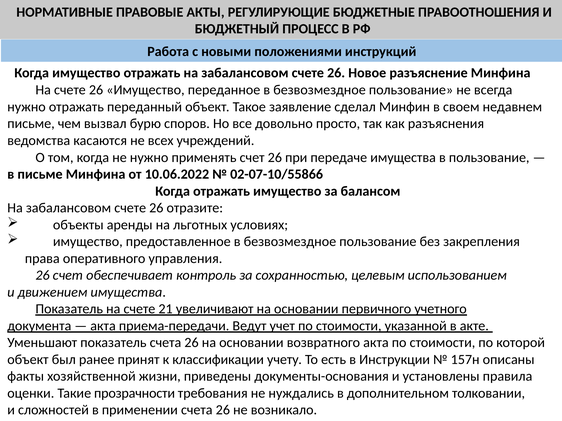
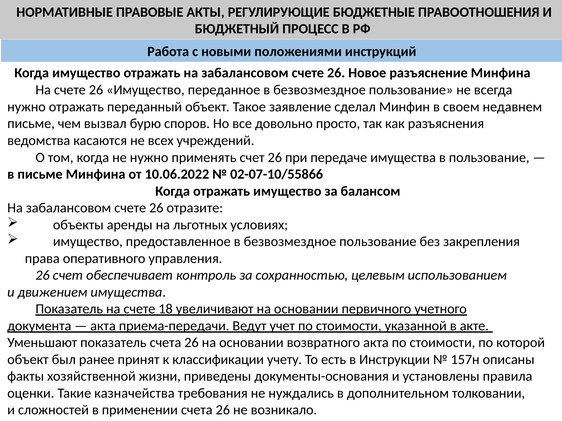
21: 21 -> 18
прозрачности: прозрачности -> казначейства
